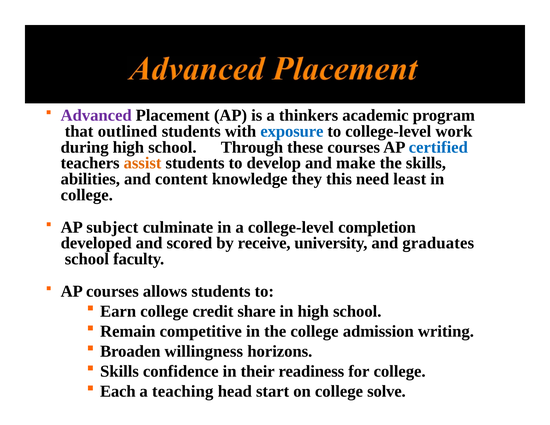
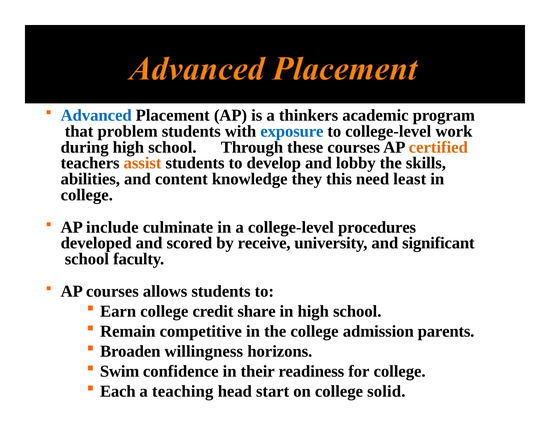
Advanced colour: purple -> blue
outlined: outlined -> problem
certified colour: blue -> orange
make: make -> lobby
subject: subject -> include
completion: completion -> procedures
graduates: graduates -> significant
writing: writing -> parents
Skills at (120, 371): Skills -> Swim
solve: solve -> solid
